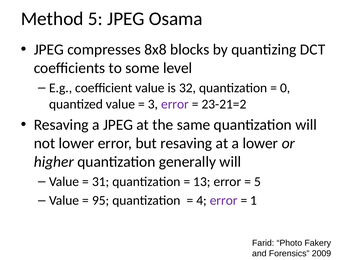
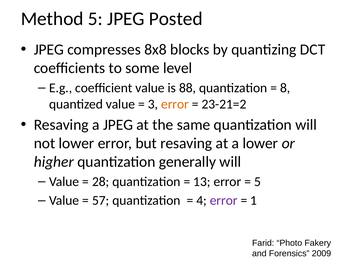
Osama: Osama -> Posted
32: 32 -> 88
0: 0 -> 8
error at (175, 104) colour: purple -> orange
31: 31 -> 28
95: 95 -> 57
